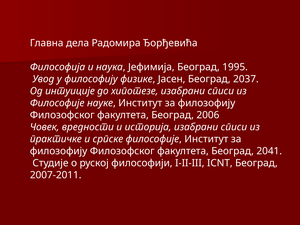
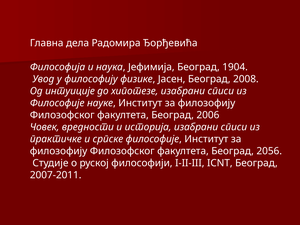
1995: 1995 -> 1904
2037: 2037 -> 2008
2041: 2041 -> 2056
